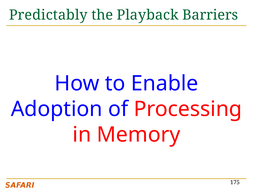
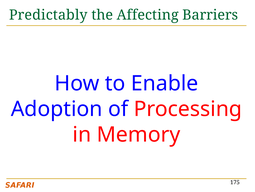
Playback: Playback -> Affecting
